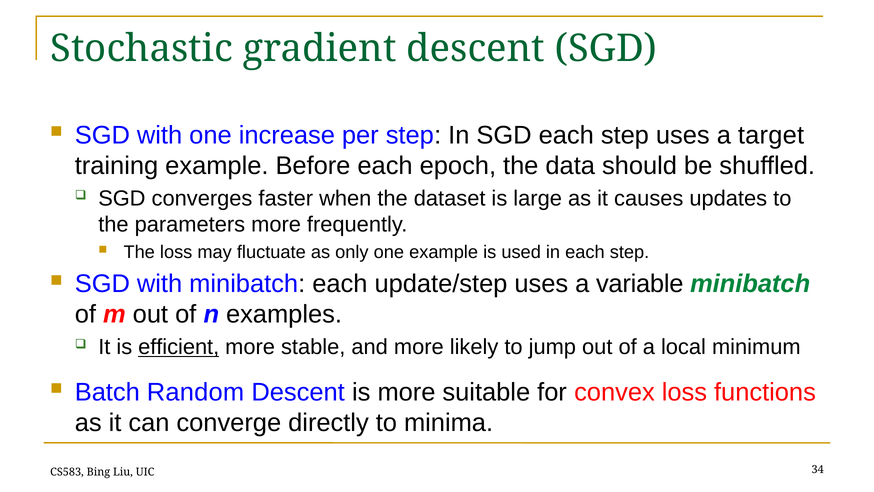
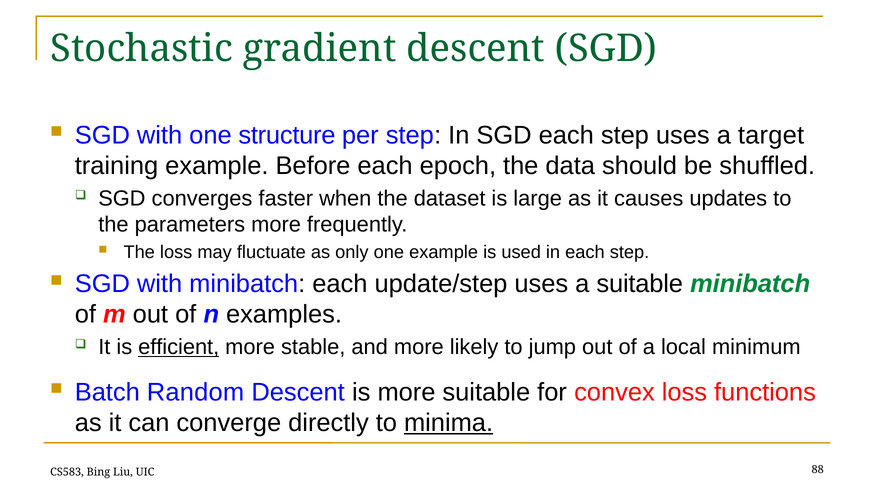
increase: increase -> structure
a variable: variable -> suitable
minima underline: none -> present
34: 34 -> 88
